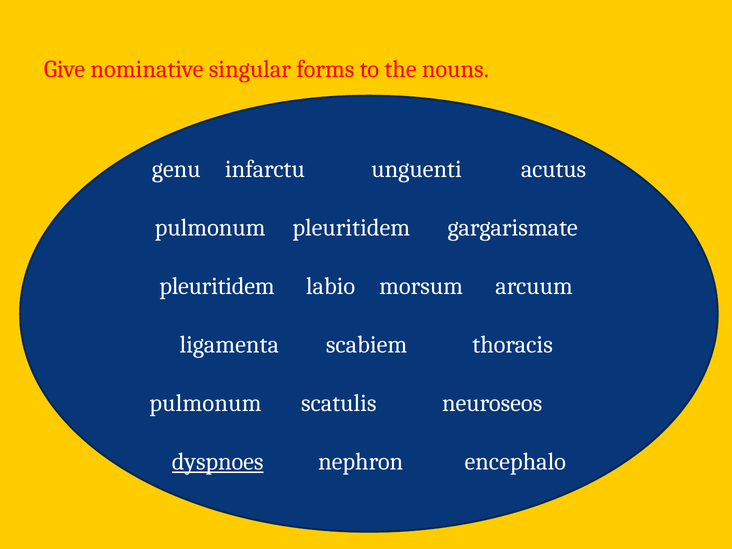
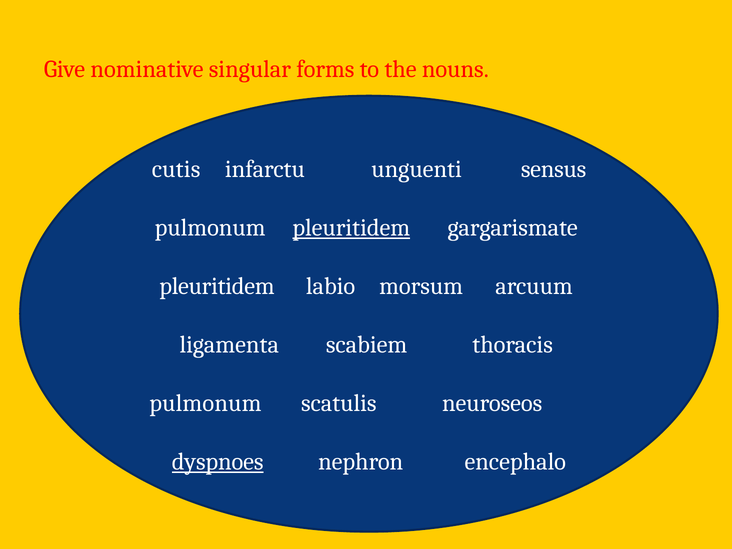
genu: genu -> cutis
acutus: acutus -> sensus
pleuritidem at (351, 228) underline: none -> present
